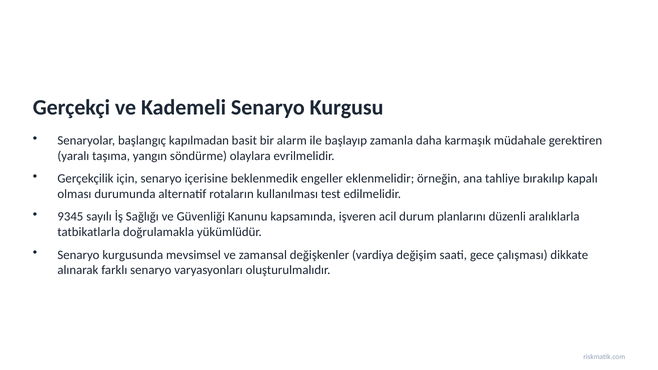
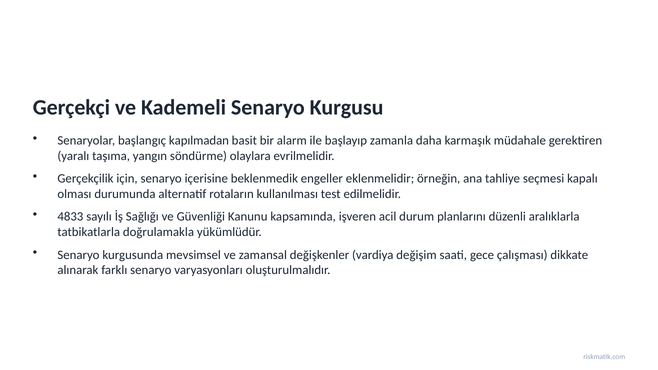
bırakılıp: bırakılıp -> seçmesi
9345: 9345 -> 4833
